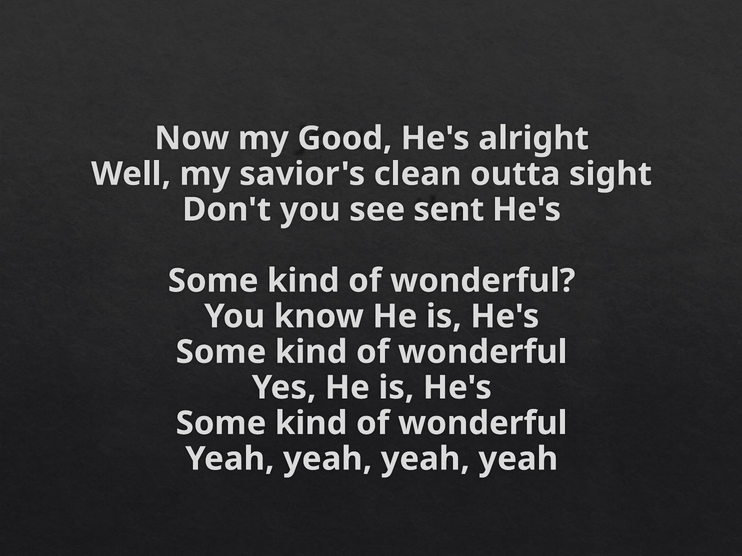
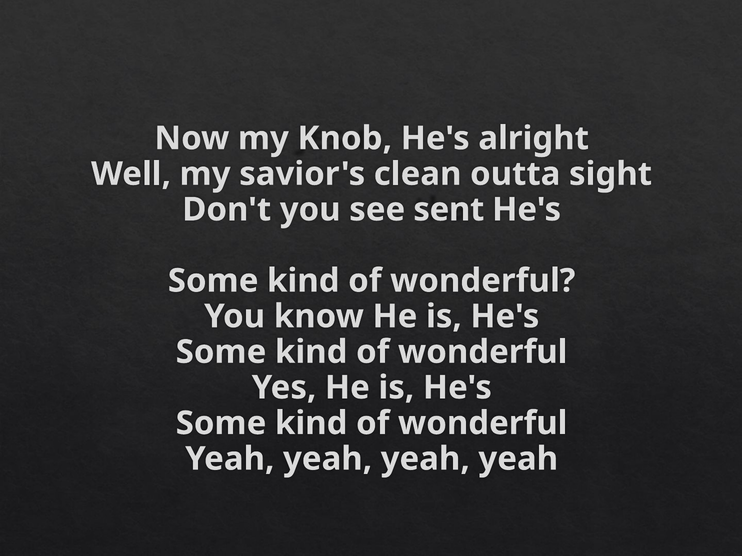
Good: Good -> Knob
